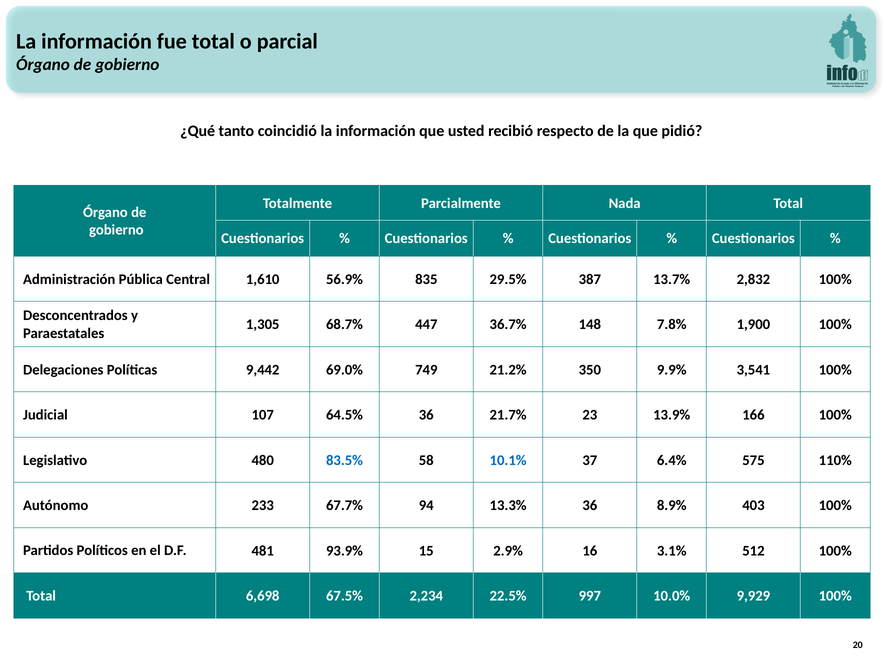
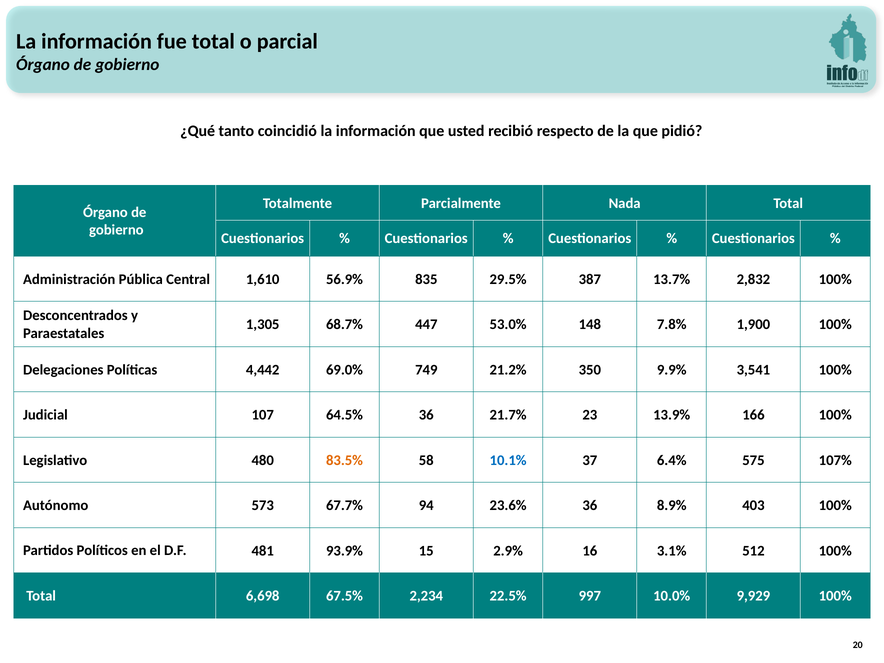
36.7%: 36.7% -> 53.0%
9,442: 9,442 -> 4,442
83.5% colour: blue -> orange
110%: 110% -> 107%
233: 233 -> 573
13.3%: 13.3% -> 23.6%
